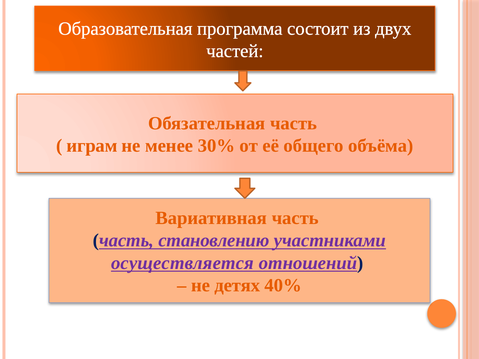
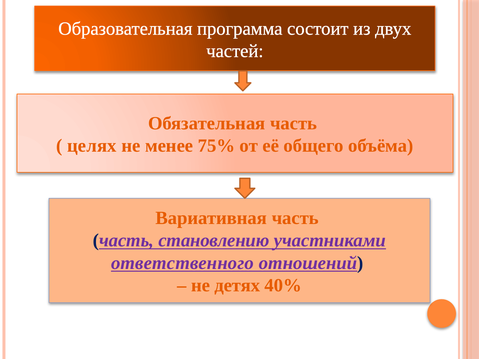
играм: играм -> целях
30%: 30% -> 75%
осуществляется: осуществляется -> ответственного
